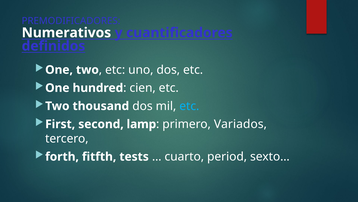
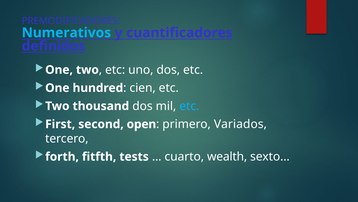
Numerativos colour: white -> light blue
lamp: lamp -> open
period: period -> wealth
